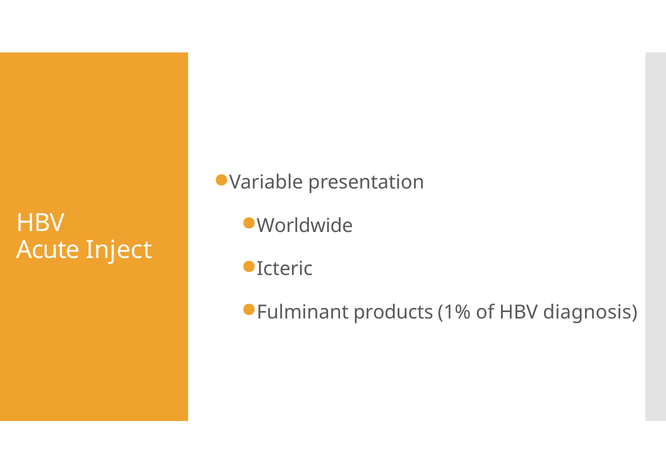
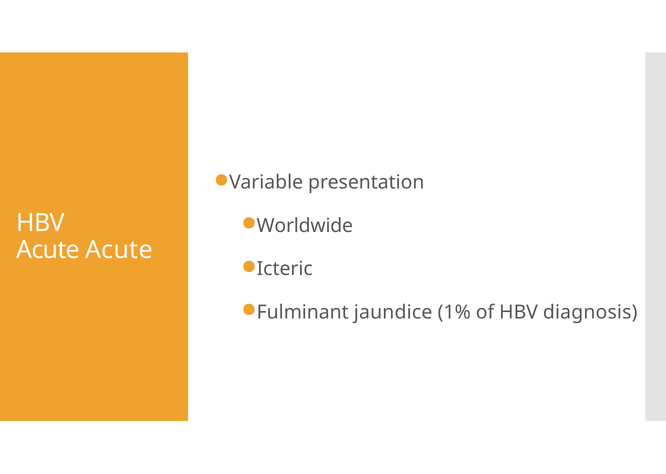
Acute Inject: Inject -> Acute
products: products -> jaundice
